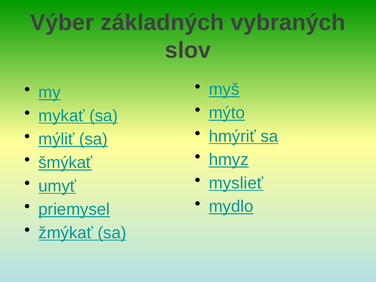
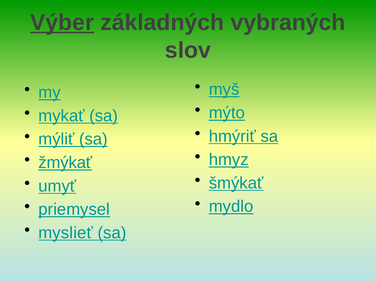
Výber underline: none -> present
šmýkať: šmýkať -> žmýkať
myslieť: myslieť -> šmýkať
žmýkať: žmýkať -> myslieť
